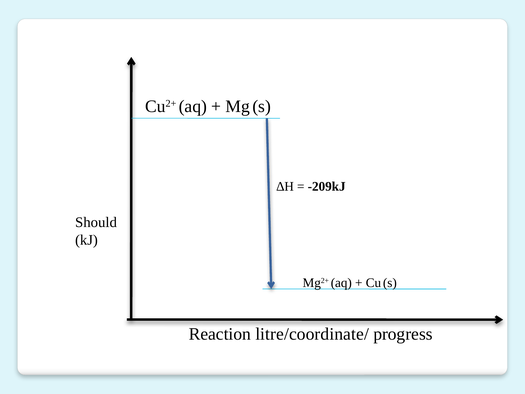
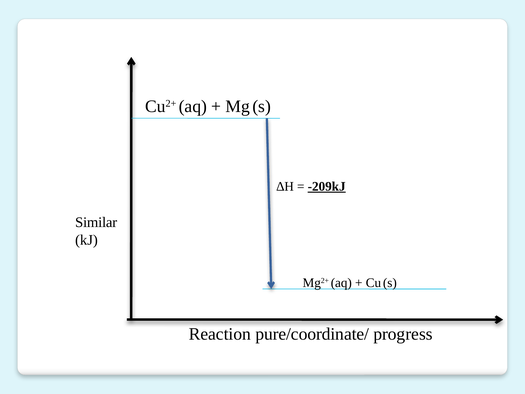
-209kJ underline: none -> present
Should: Should -> Similar
litre/coordinate/: litre/coordinate/ -> pure/coordinate/
